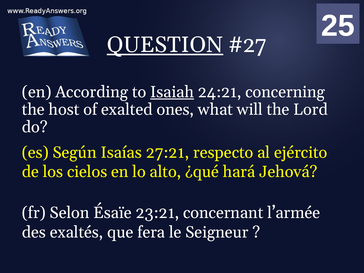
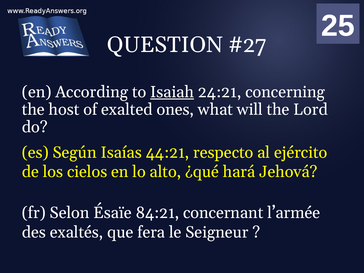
QUESTION underline: present -> none
27:21: 27:21 -> 44:21
23:21: 23:21 -> 84:21
